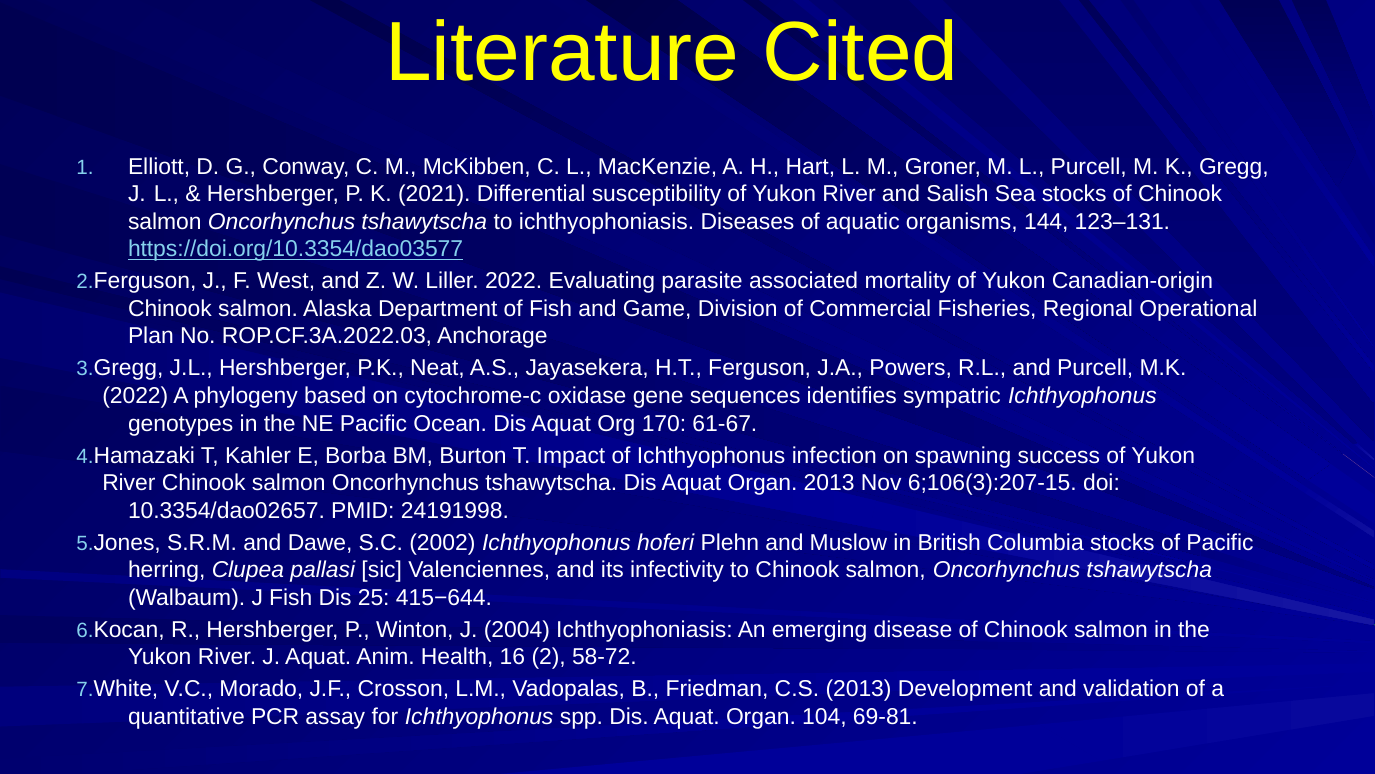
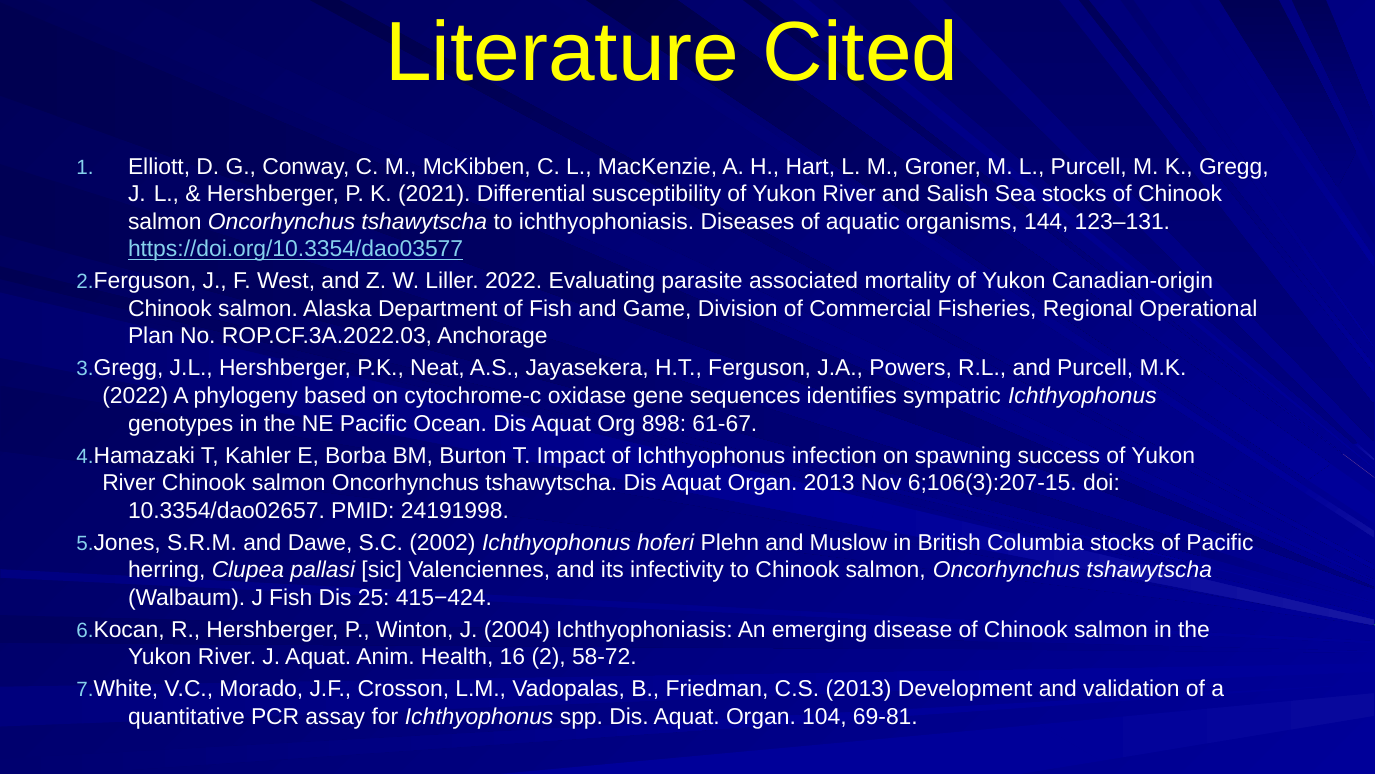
170: 170 -> 898
415−644: 415−644 -> 415−424
